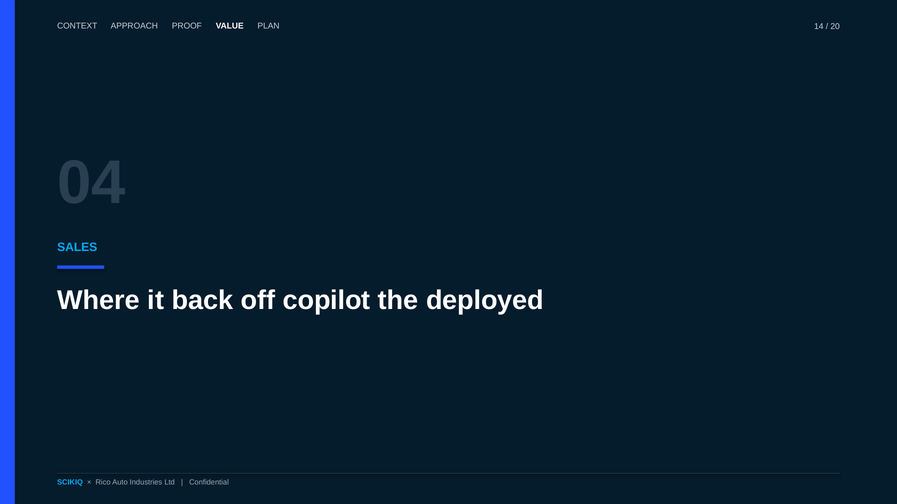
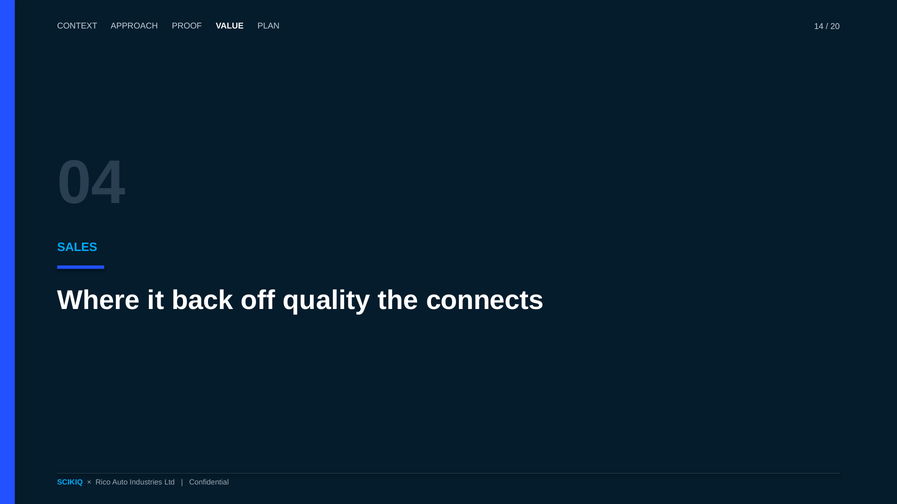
copilot: copilot -> quality
deployed: deployed -> connects
